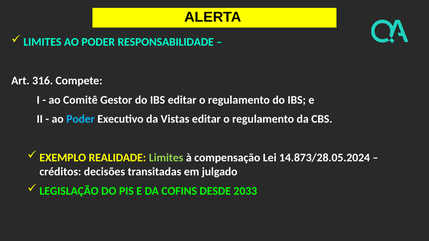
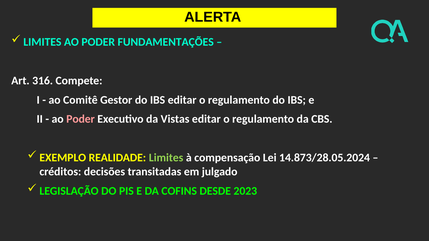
RESPONSABILIDADE: RESPONSABILIDADE -> FUNDAMENTAÇÕES
Poder at (81, 119) colour: light blue -> pink
2033: 2033 -> 2023
